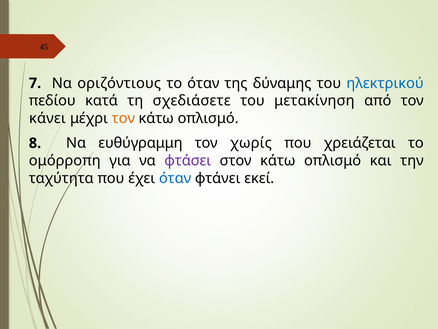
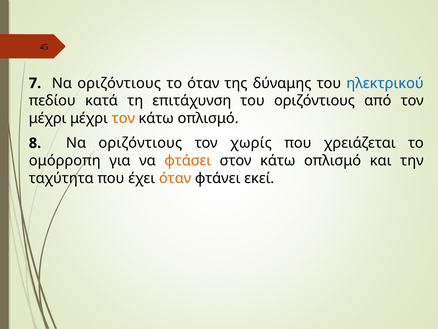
σχεδιάσετε: σχεδιάσετε -> επιτάχυνση
του μετακίνηση: μετακίνηση -> οριζόντιους
κάνει at (47, 118): κάνει -> μέχρι
8 Να ευθύγραμμη: ευθύγραμμη -> οριζόντιους
φτάσει colour: purple -> orange
όταν at (175, 178) colour: blue -> orange
